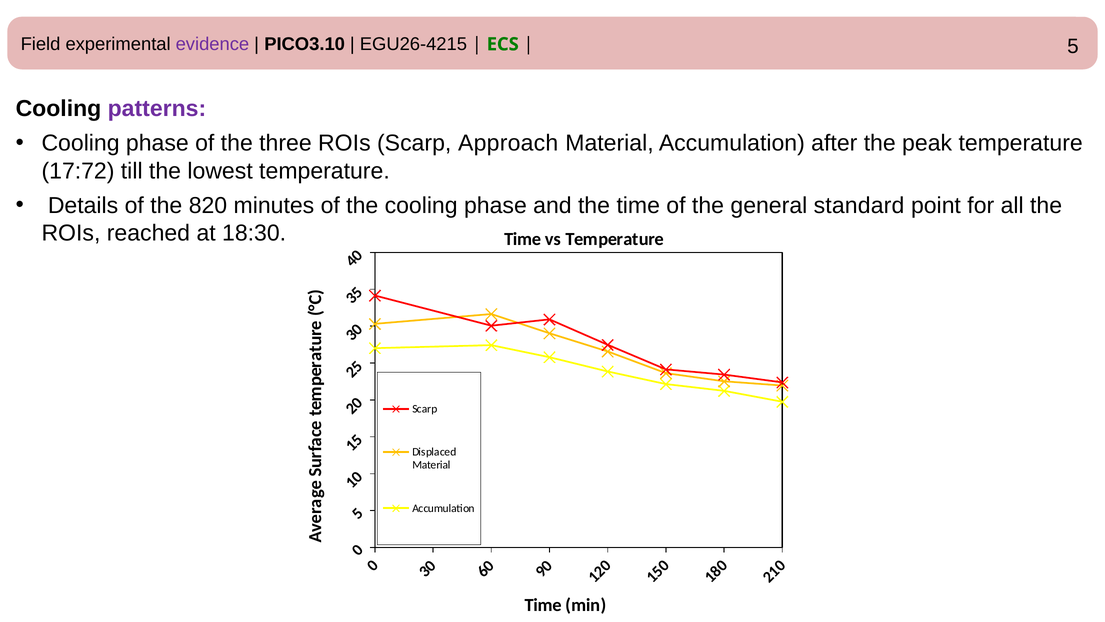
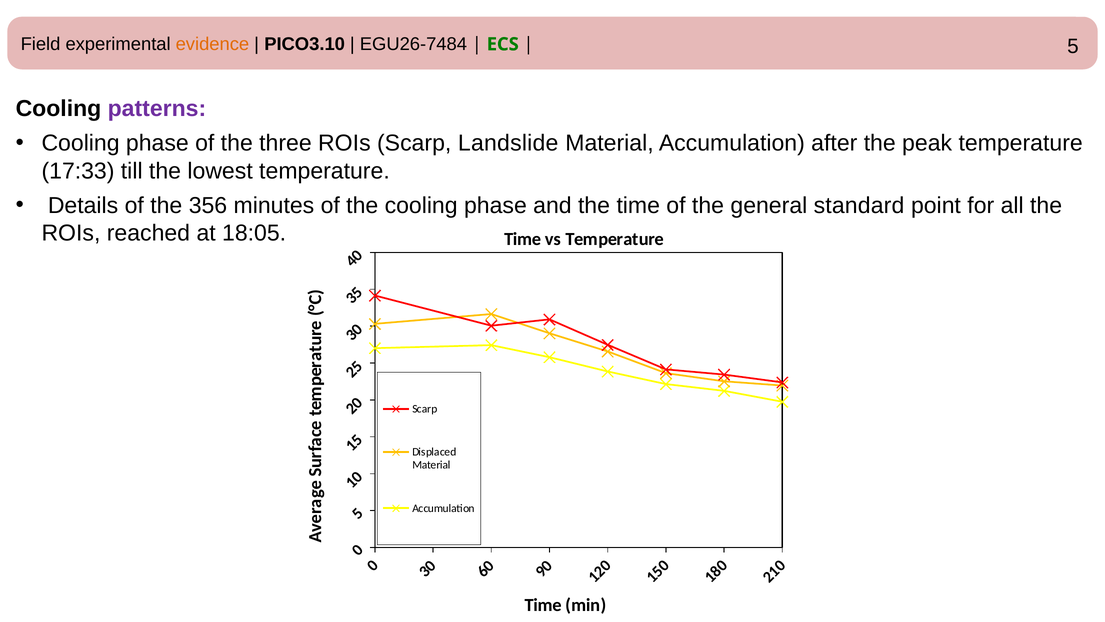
evidence colour: purple -> orange
EGU26-4215: EGU26-4215 -> EGU26-7484
Approach: Approach -> Landslide
17:72: 17:72 -> 17:33
820: 820 -> 356
18:30: 18:30 -> 18:05
